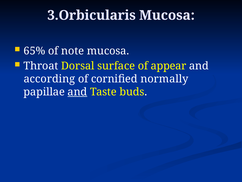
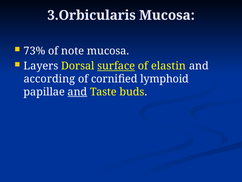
65%: 65% -> 73%
Throat: Throat -> Layers
surface underline: none -> present
appear: appear -> elastin
normally: normally -> lymphoid
